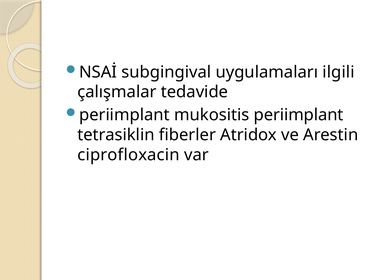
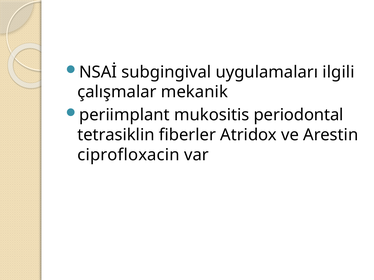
tedavide: tedavide -> mekanik
mukositis periimplant: periimplant -> periodontal
